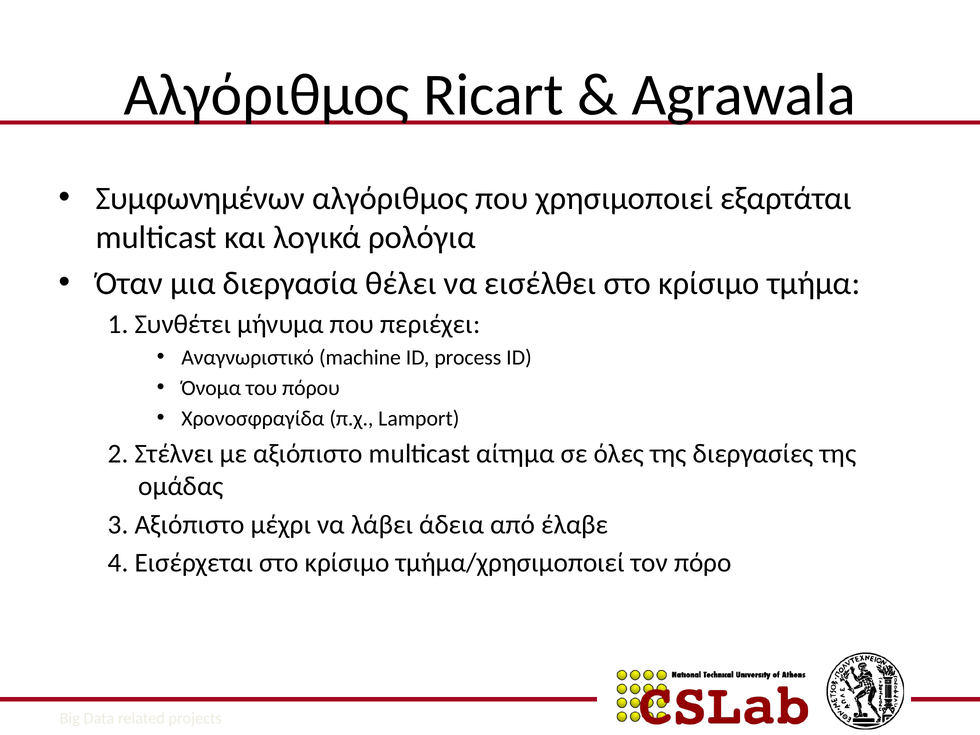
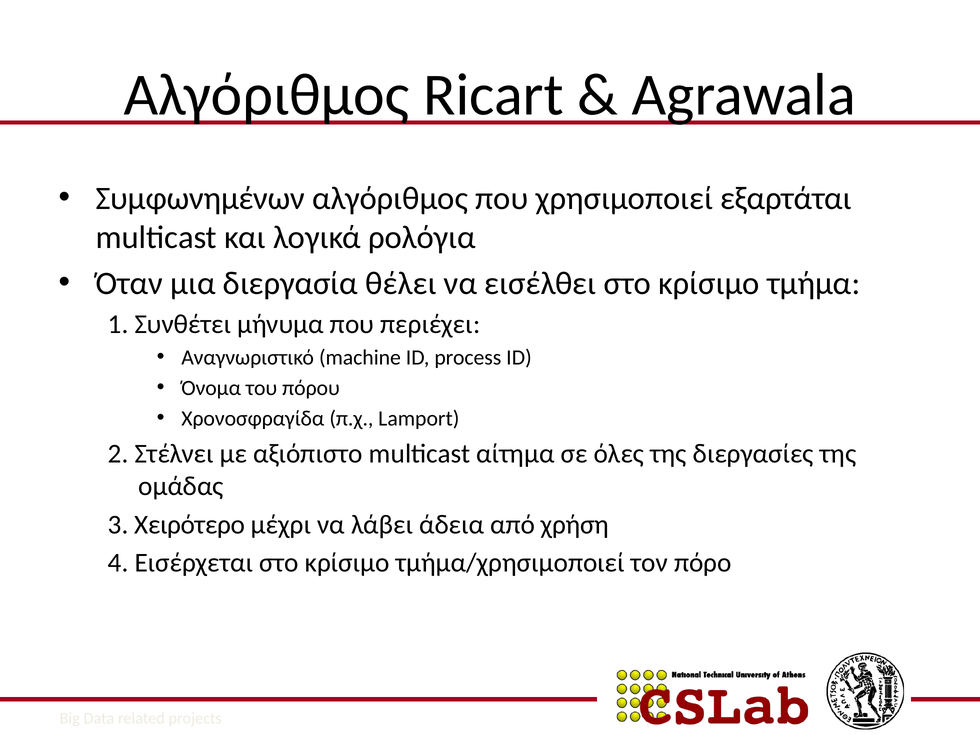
3 Αξιόπιστο: Αξιόπιστο -> Χειρότερο
έλαβε: έλαβε -> χρήση
